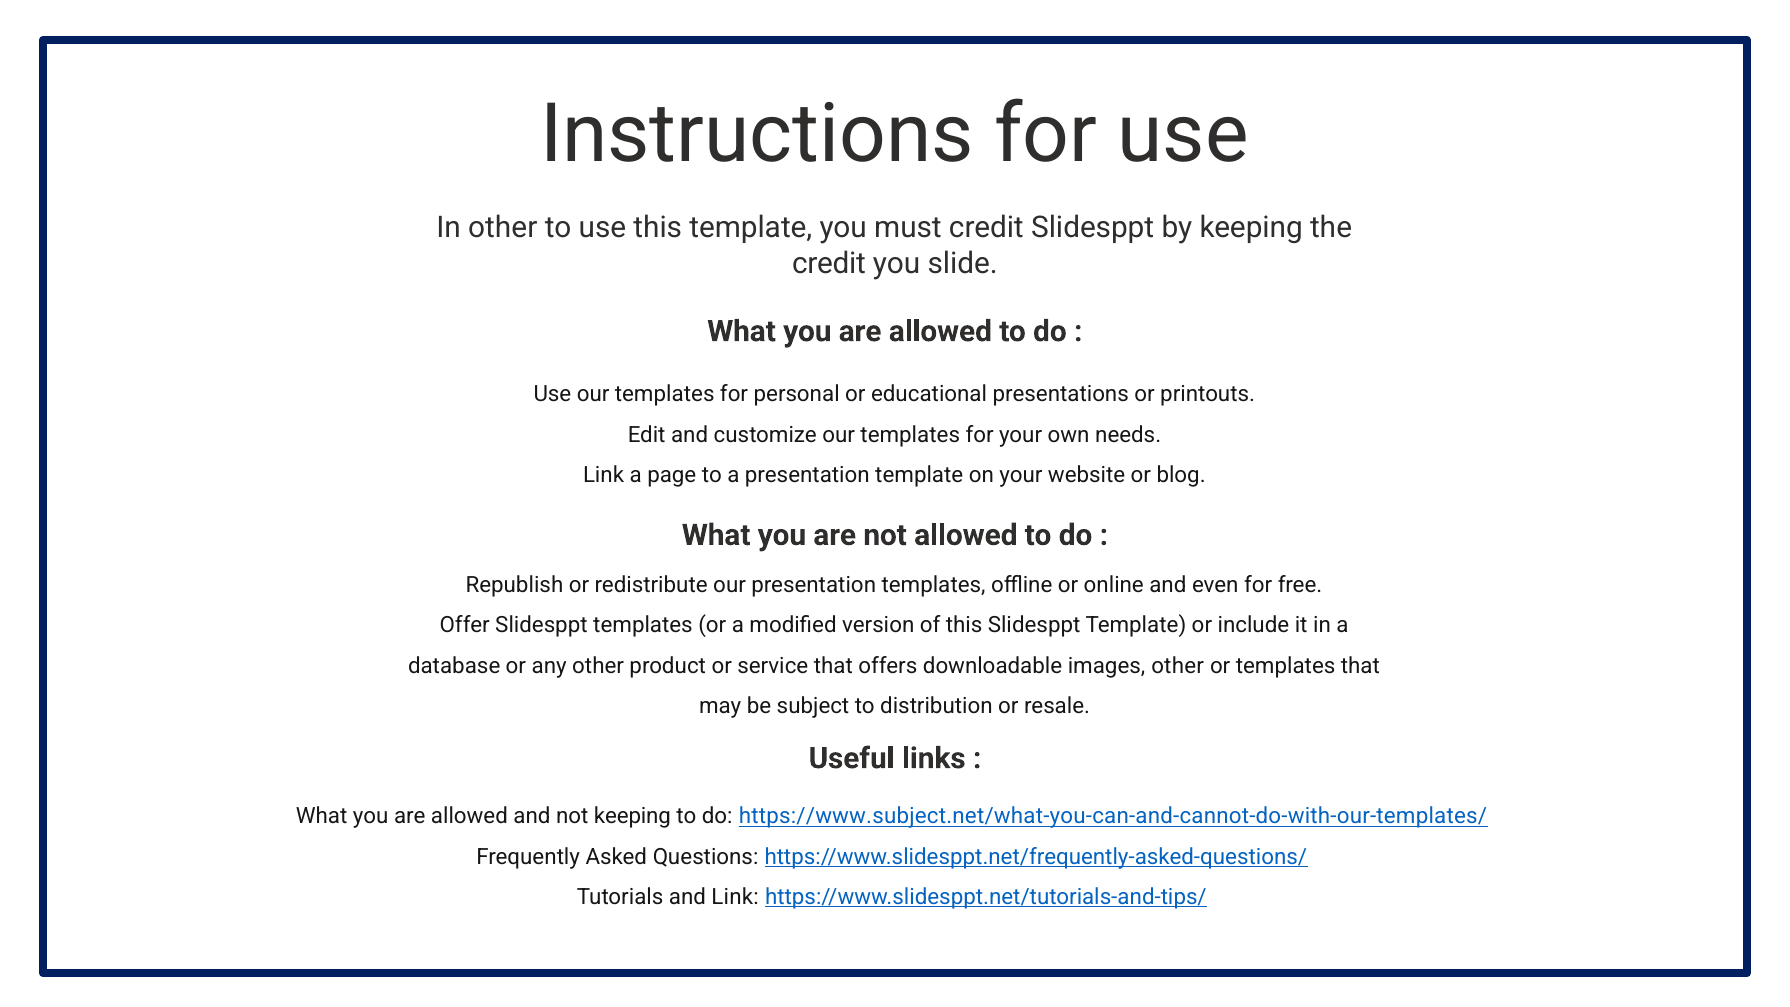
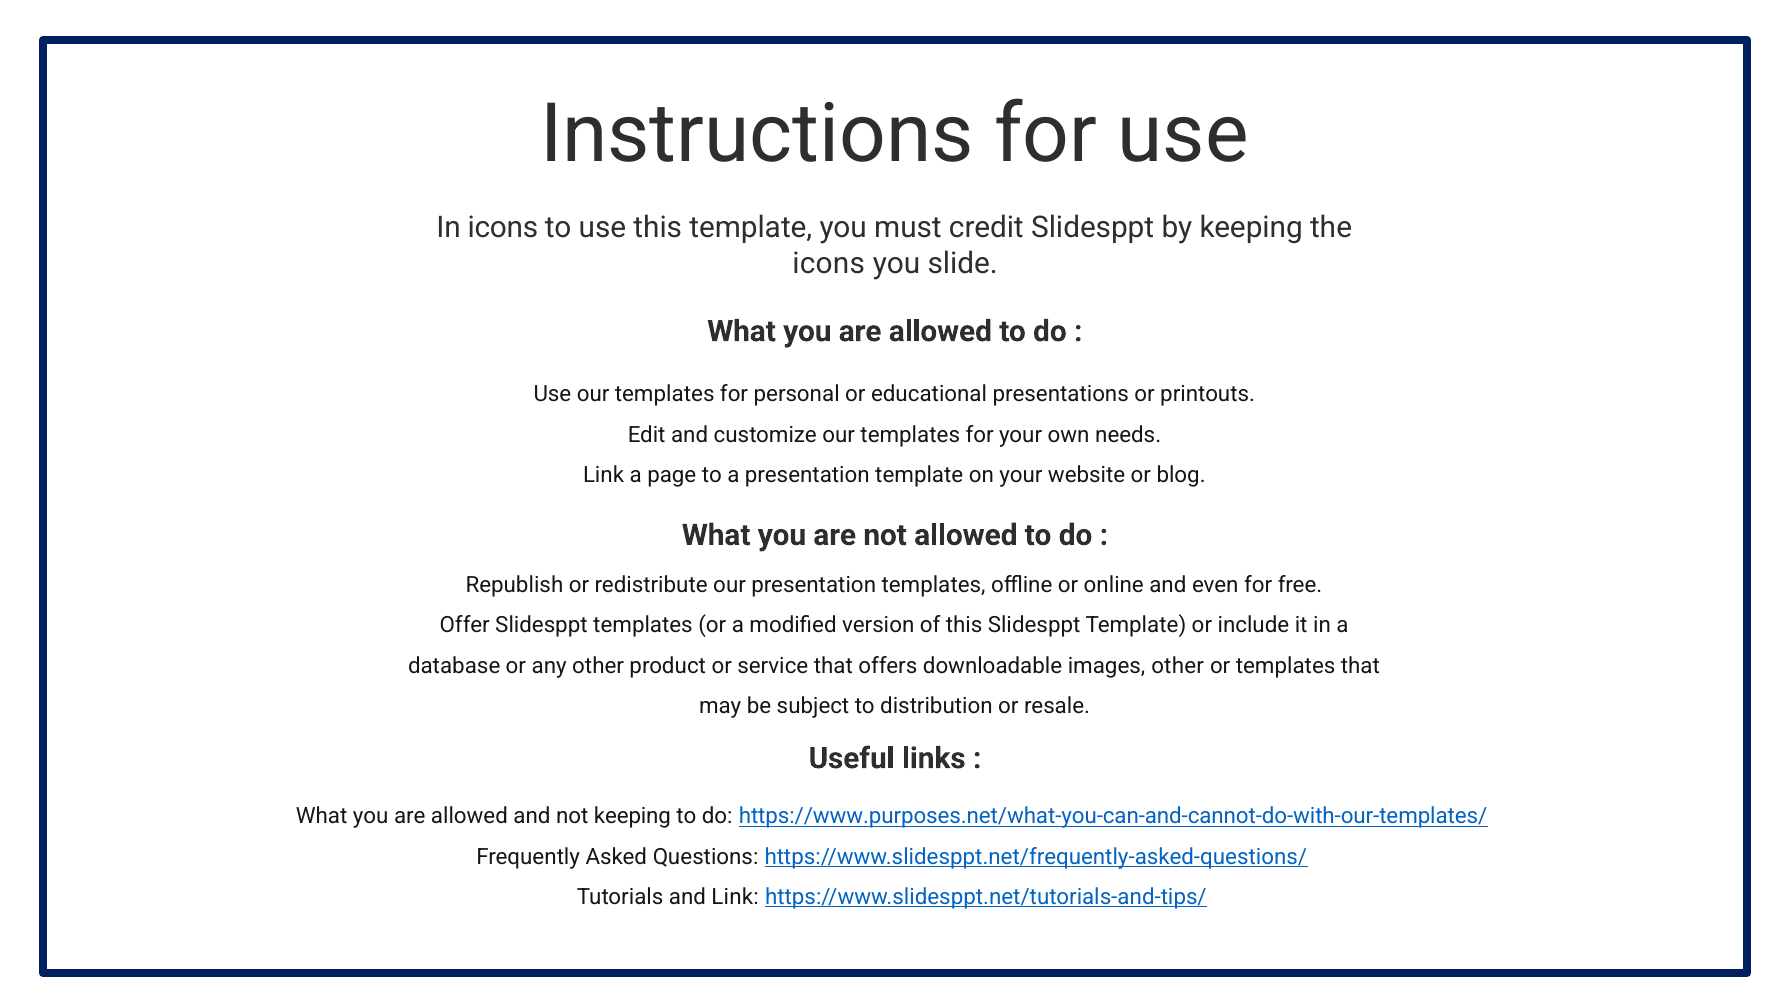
In other: other -> icons
credit at (829, 263): credit -> icons
https://www.subject.net/what-you-can-and-cannot-do-with-our-templates/: https://www.subject.net/what-you-can-and-cannot-do-with-our-templates/ -> https://www.purposes.net/what-you-can-and-cannot-do-with-our-templates/
